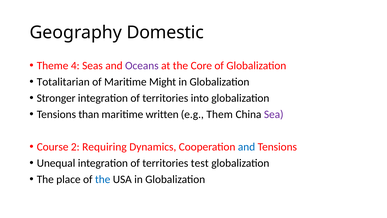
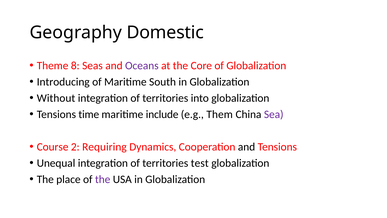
4: 4 -> 8
Totalitarian: Totalitarian -> Introducing
Might: Might -> South
Stronger: Stronger -> Without
than: than -> time
written: written -> include
and at (247, 147) colour: blue -> black
the at (103, 179) colour: blue -> purple
